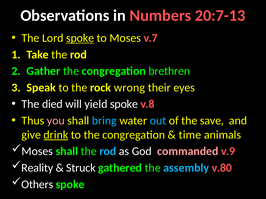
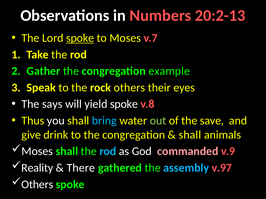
20:7-13: 20:7-13 -> 20:2-13
brethren: brethren -> example
rock wrong: wrong -> others
died: died -> says
you colour: pink -> white
out colour: light blue -> light green
drink underline: present -> none
time at (190, 135): time -> shall
Struck: Struck -> There
v.80: v.80 -> v.97
